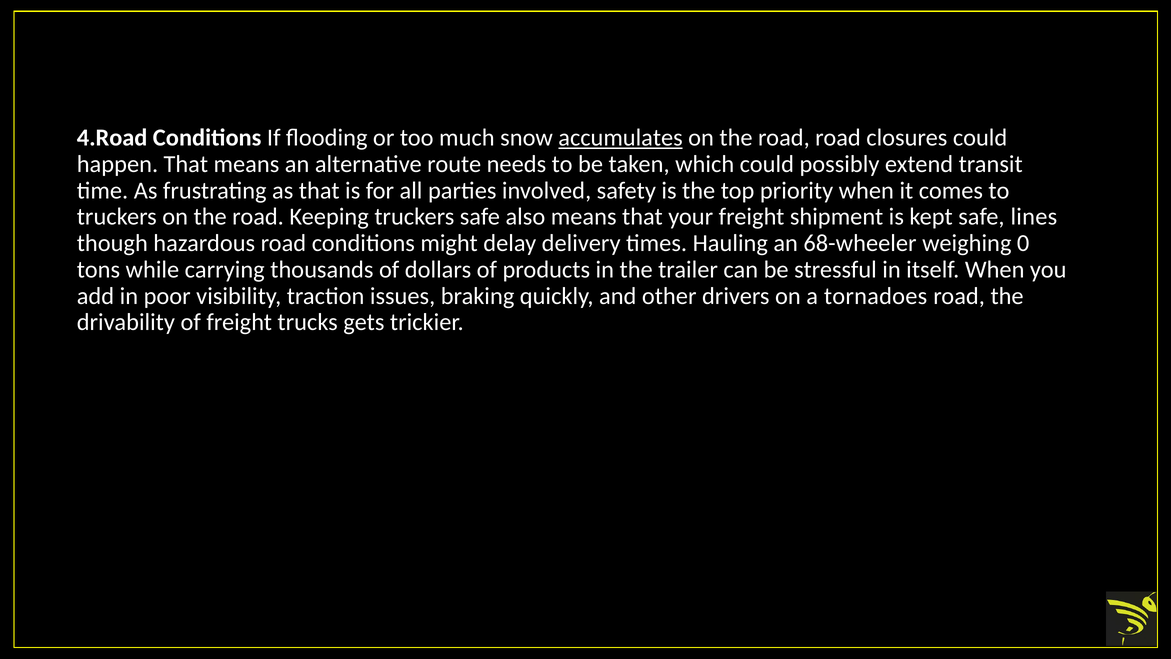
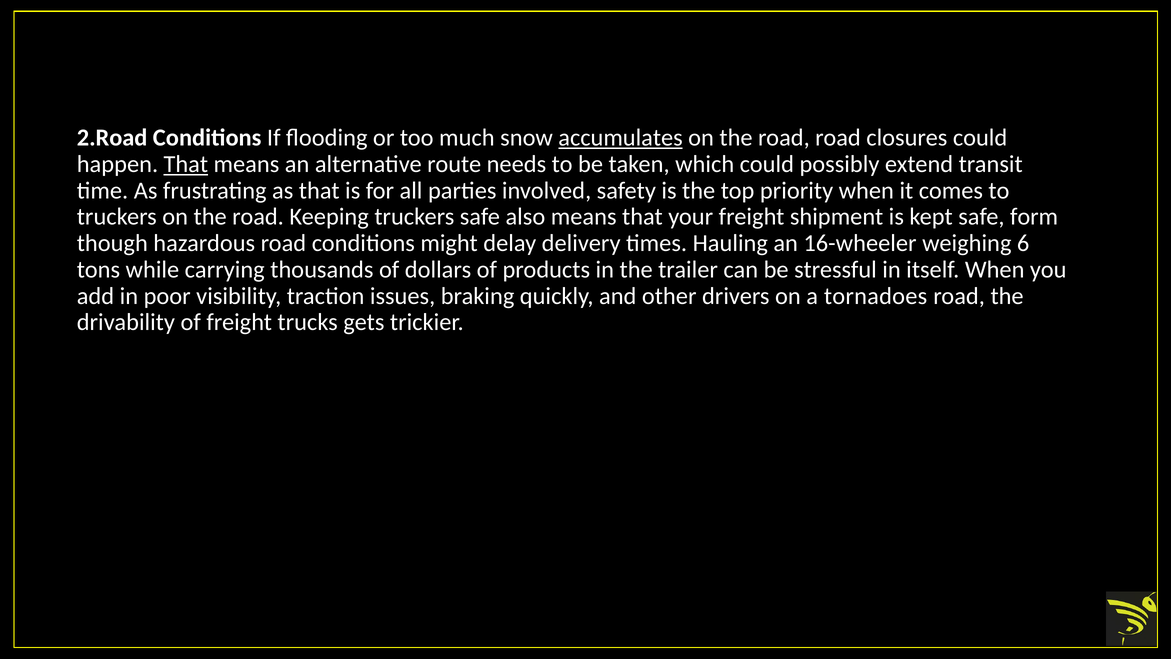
4.Road: 4.Road -> 2.Road
That at (186, 164) underline: none -> present
lines: lines -> form
68-wheeler: 68-wheeler -> 16-wheeler
0: 0 -> 6
